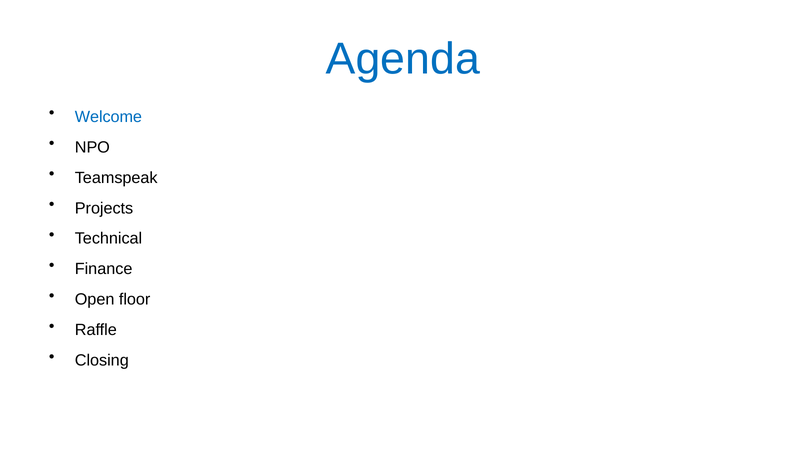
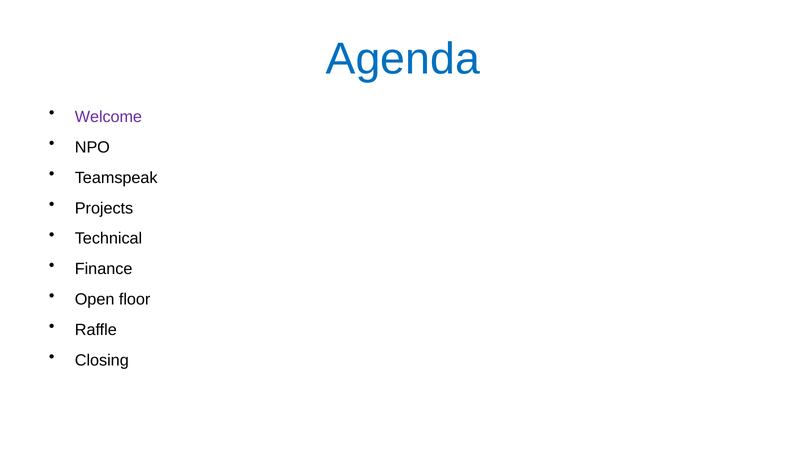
Welcome colour: blue -> purple
